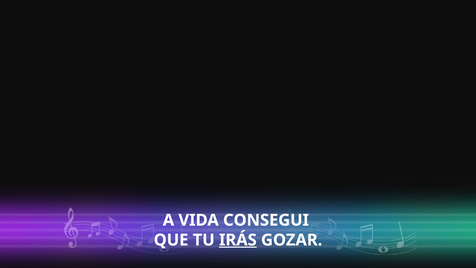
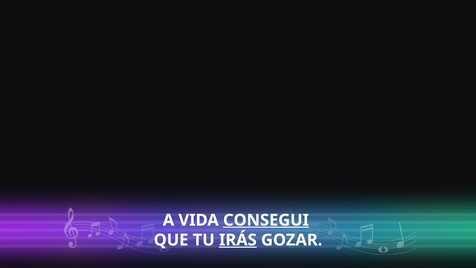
CONSEGUI underline: none -> present
